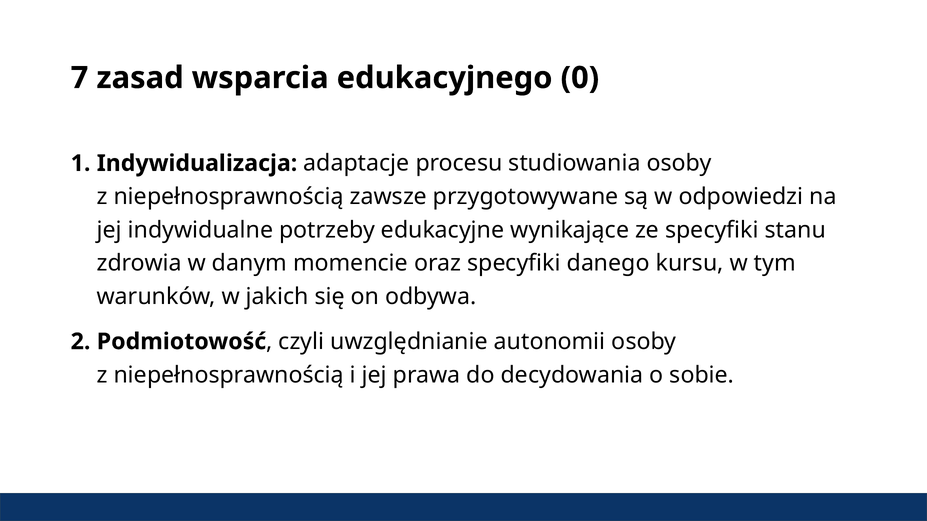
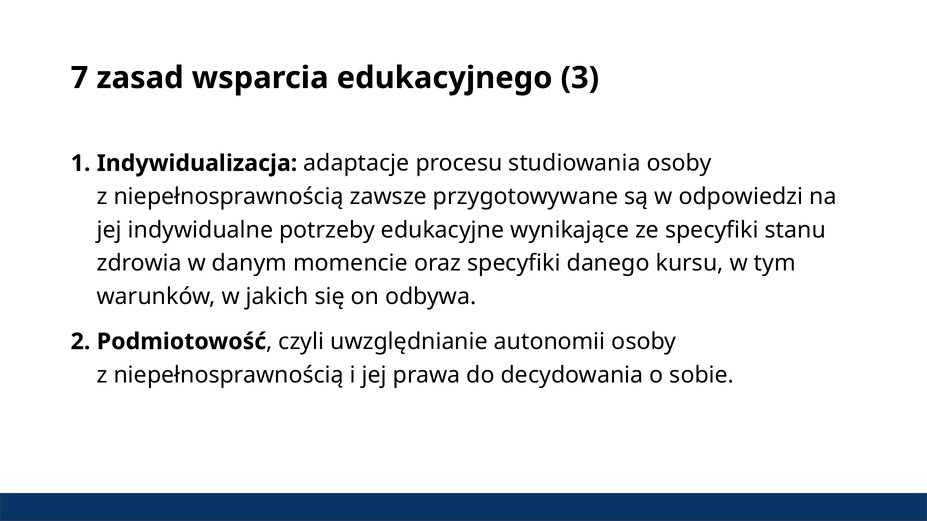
0: 0 -> 3
